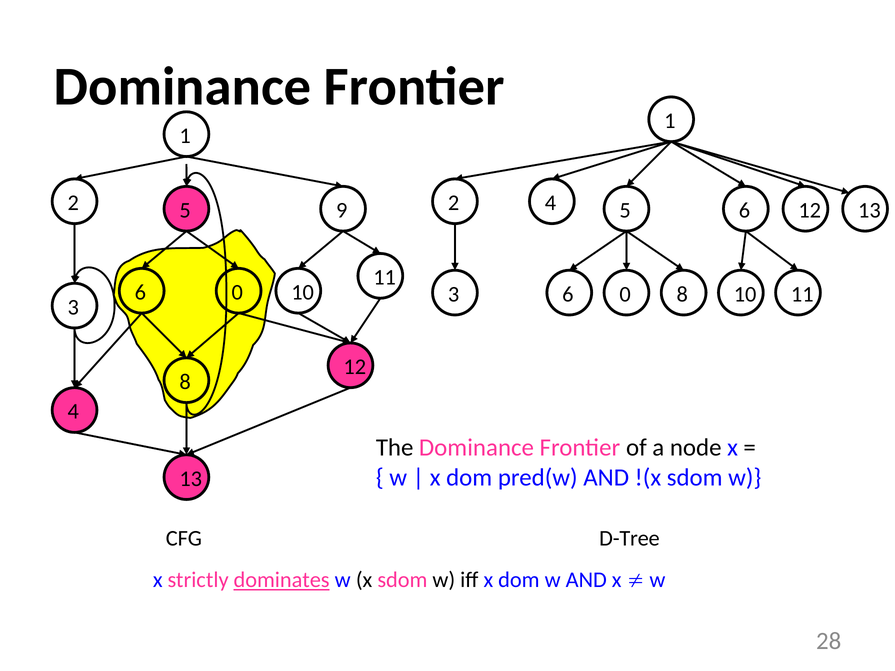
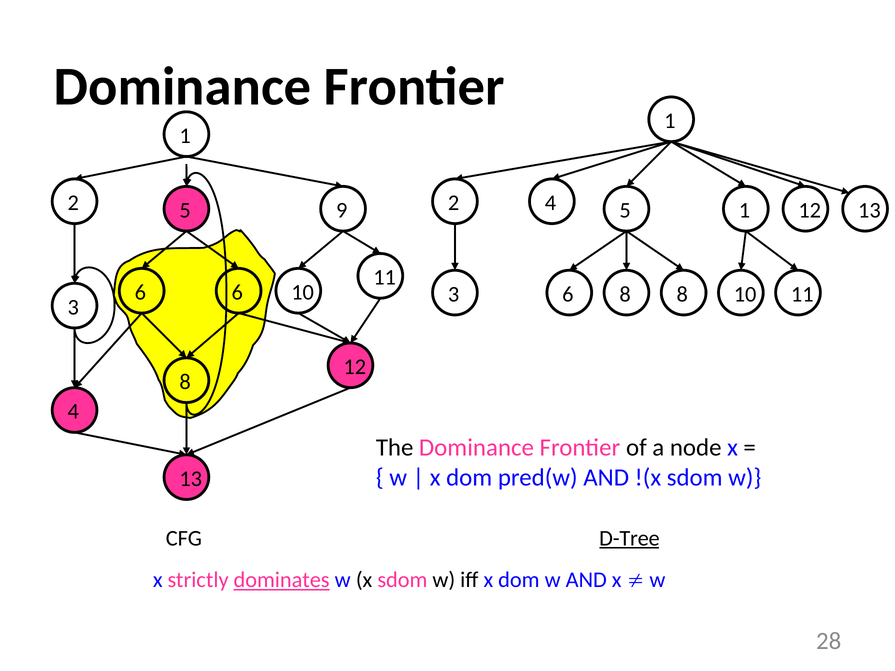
4 6: 6 -> 1
0 at (237, 292): 0 -> 6
0 at (625, 294): 0 -> 8
D-Tree underline: none -> present
